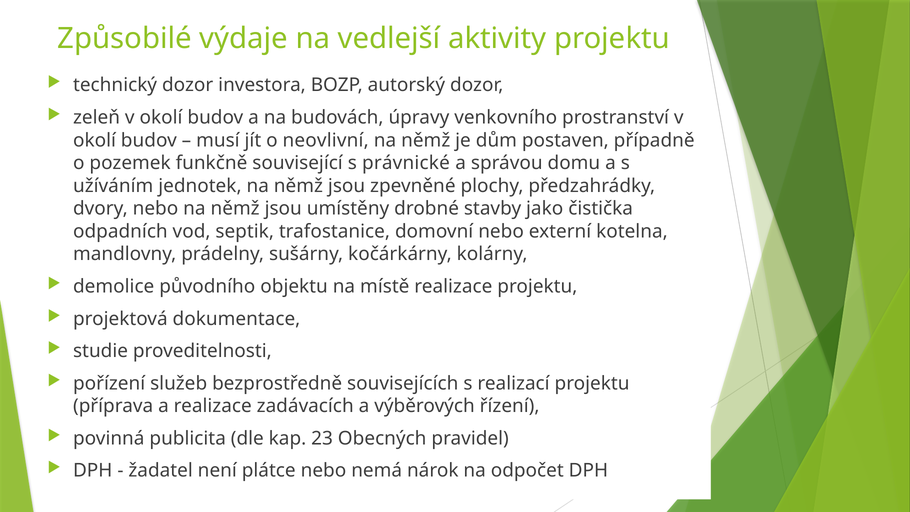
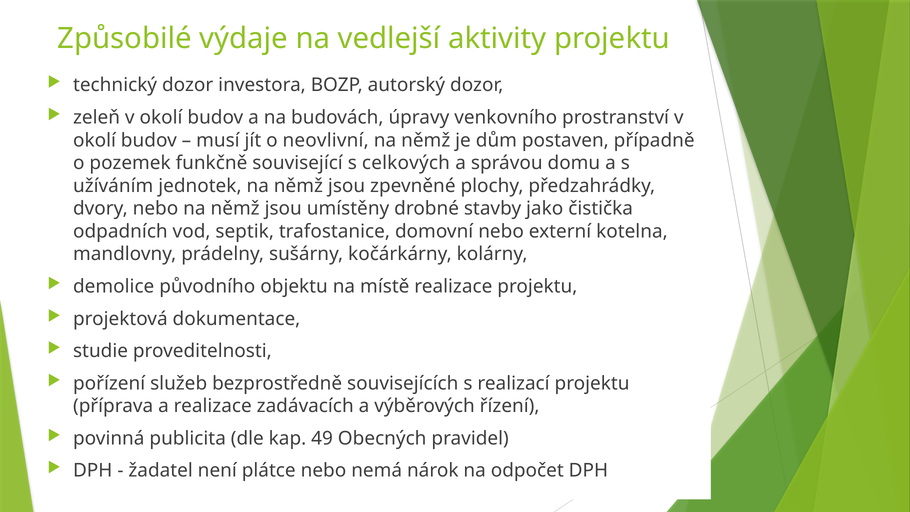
právnické: právnické -> celkových
23: 23 -> 49
